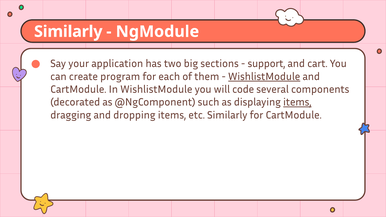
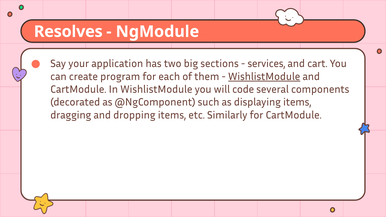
Similarly at (68, 32): Similarly -> Resolves
support: support -> services
items at (297, 102) underline: present -> none
